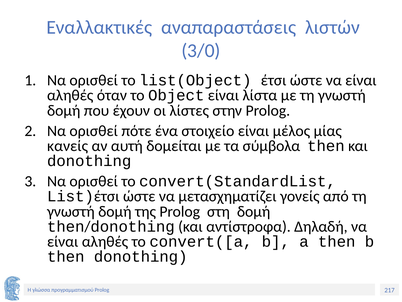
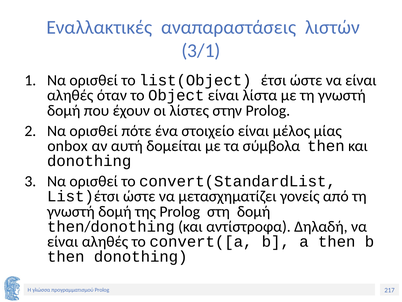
3/0: 3/0 -> 3/1
κανείς: κανείς -> onbox
